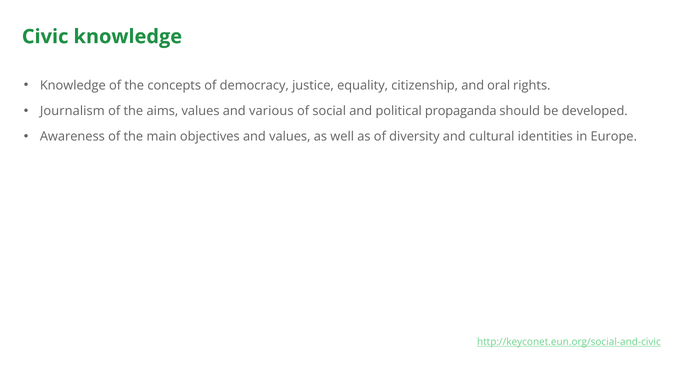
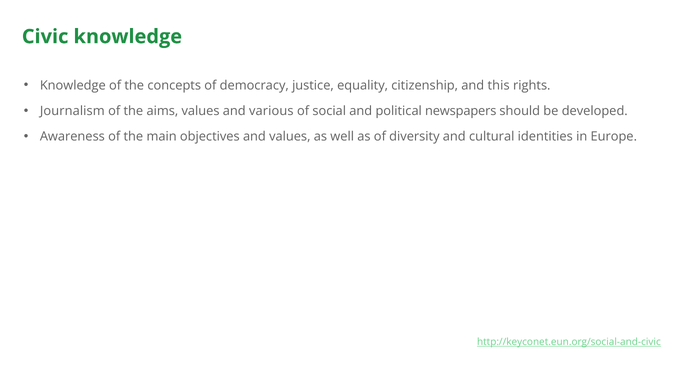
oral: oral -> this
propaganda: propaganda -> newspapers
